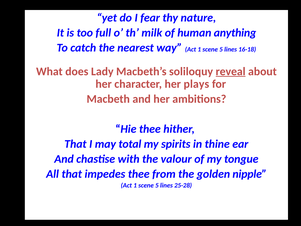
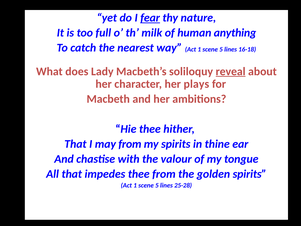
fear underline: none -> present
may total: total -> from
golden nipple: nipple -> spirits
